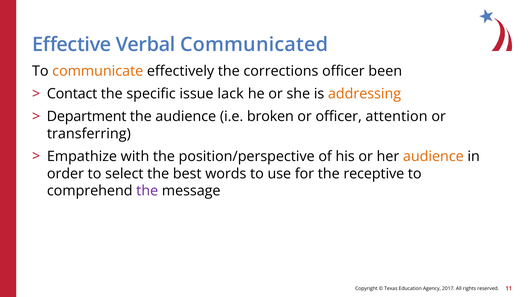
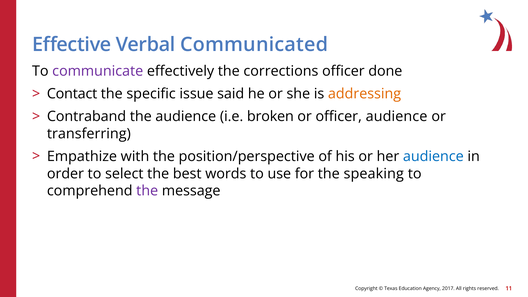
communicate colour: orange -> purple
been: been -> done
lack: lack -> said
Department: Department -> Contraband
officer attention: attention -> audience
audience at (433, 156) colour: orange -> blue
receptive: receptive -> speaking
